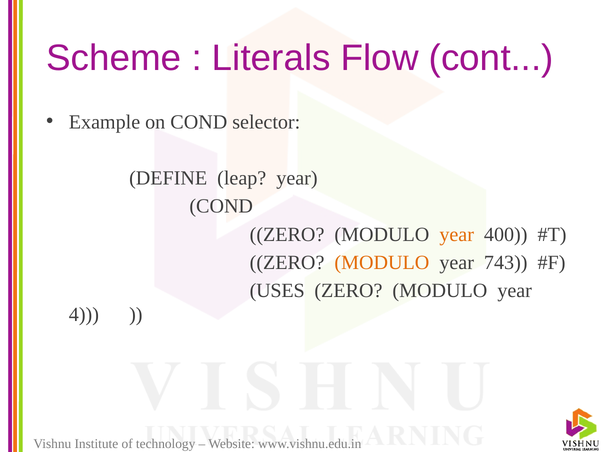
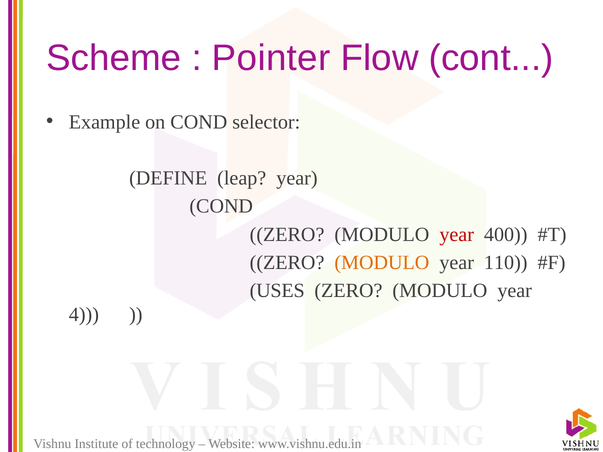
Literals: Literals -> Pointer
year at (457, 235) colour: orange -> red
743: 743 -> 110
